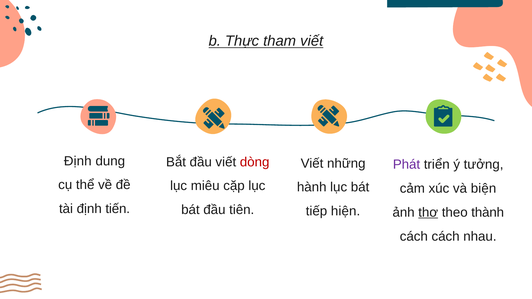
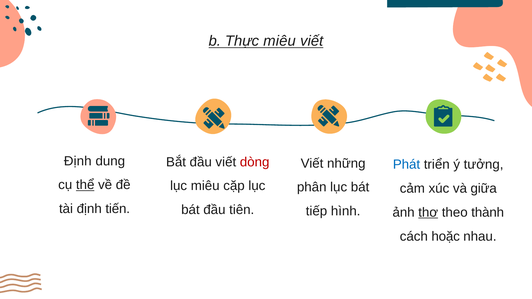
Thực tham: tham -> miêu
Phát colour: purple -> blue
thể underline: none -> present
hành: hành -> phân
biện: biện -> giữa
hiện: hiện -> hình
cách cách: cách -> hoặc
